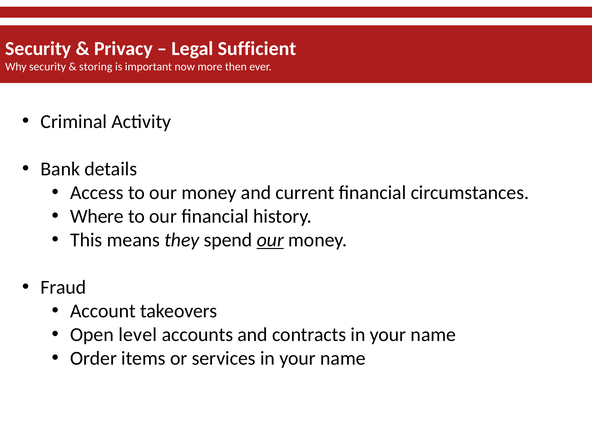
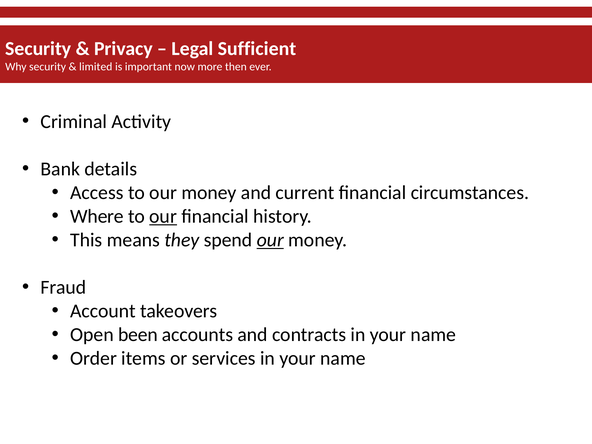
storing: storing -> limited
our at (163, 216) underline: none -> present
level: level -> been
